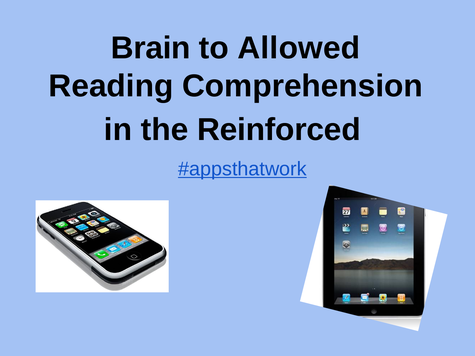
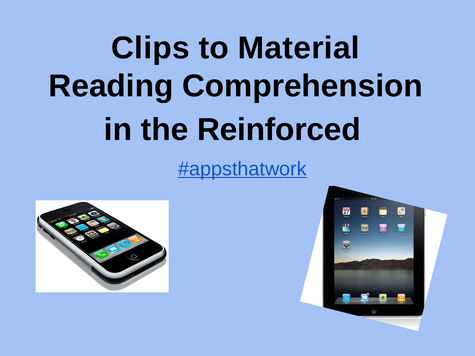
Brain: Brain -> Clips
Allowed: Allowed -> Material
